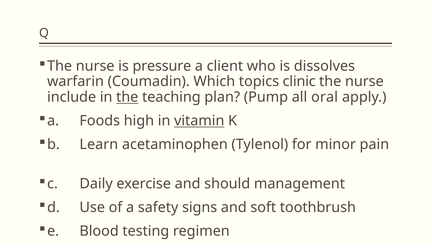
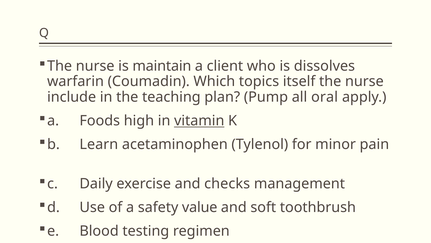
pressure: pressure -> maintain
clinic: clinic -> itself
the at (127, 97) underline: present -> none
should: should -> checks
signs: signs -> value
